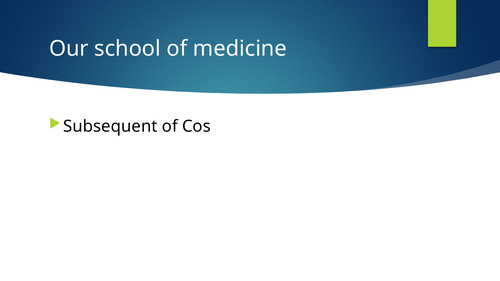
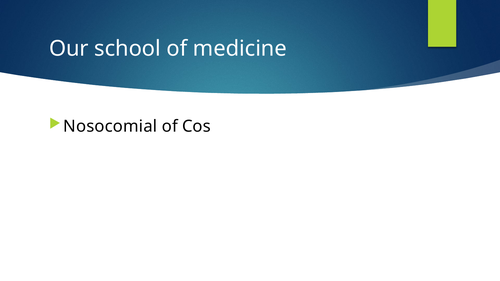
Subsequent: Subsequent -> Nosocomial
